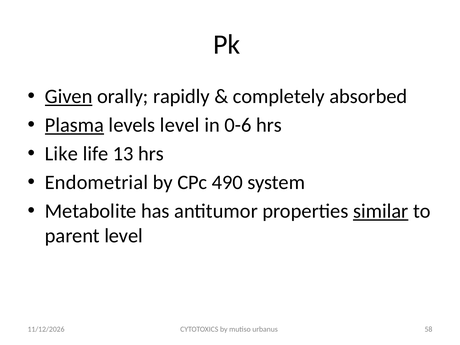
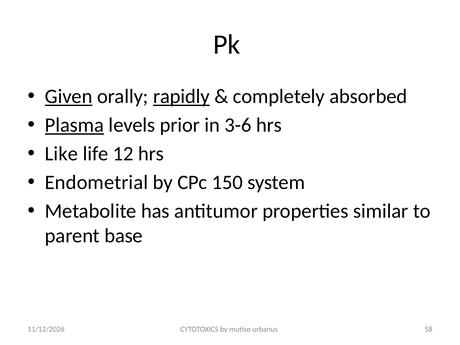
rapidly underline: none -> present
levels level: level -> prior
0-6: 0-6 -> 3-6
13: 13 -> 12
490: 490 -> 150
similar underline: present -> none
parent level: level -> base
